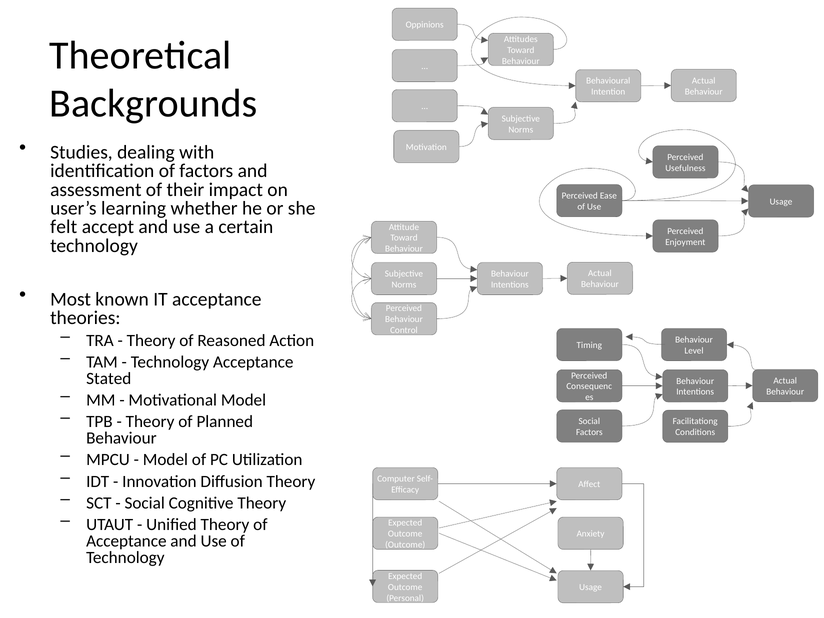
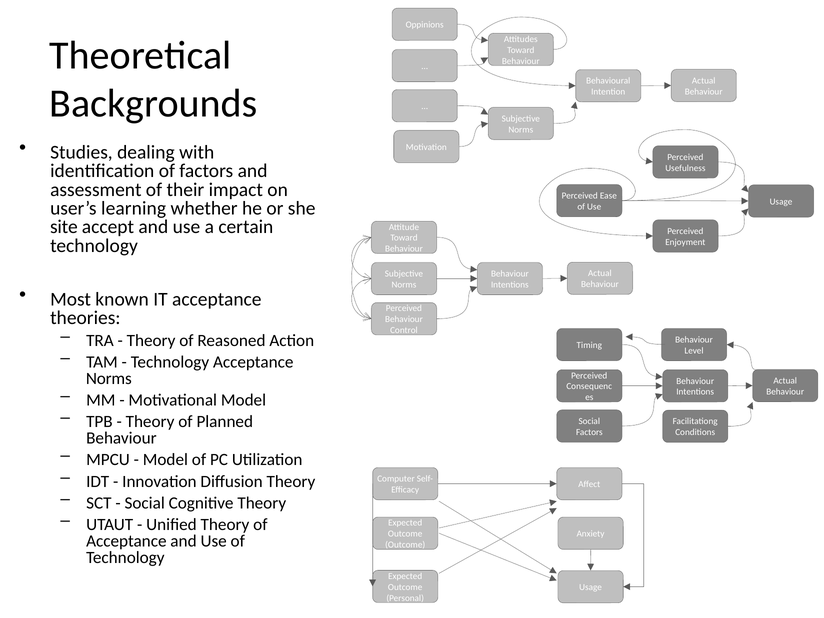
felt: felt -> site
Stated at (109, 379): Stated -> Norms
